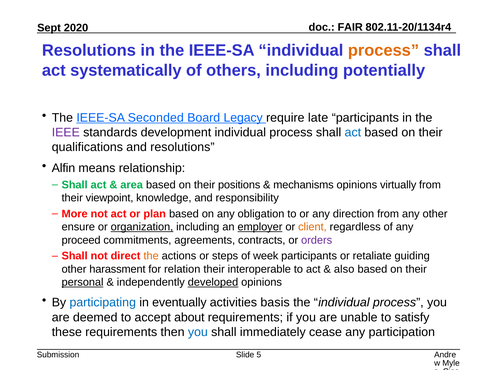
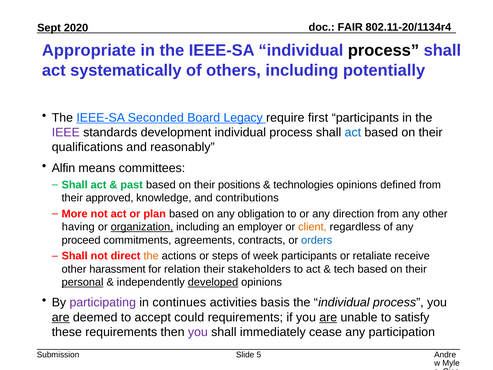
Resolutions at (89, 50): Resolutions -> Appropriate
process at (383, 50) colour: orange -> black
late: late -> first
and resolutions: resolutions -> reasonably
relationship: relationship -> committees
area: area -> past
mechanisms: mechanisms -> technologies
virtually: virtually -> defined
viewpoint: viewpoint -> approved
responsibility: responsibility -> contributions
ensure: ensure -> having
employer underline: present -> none
orders colour: purple -> blue
guiding: guiding -> receive
interoperable: interoperable -> stakeholders
also: also -> tech
participating colour: blue -> purple
eventually: eventually -> continues
are at (61, 317) underline: none -> present
about: about -> could
are at (328, 317) underline: none -> present
you at (198, 332) colour: blue -> purple
